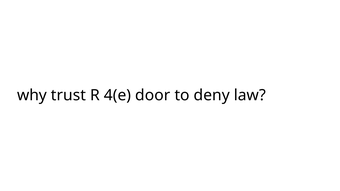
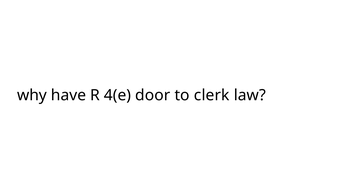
trust: trust -> have
deny: deny -> clerk
